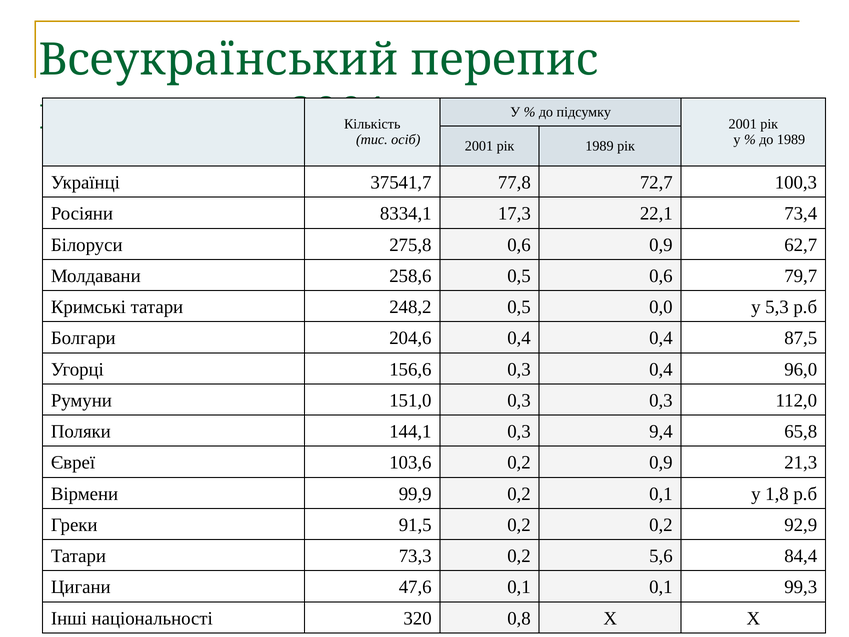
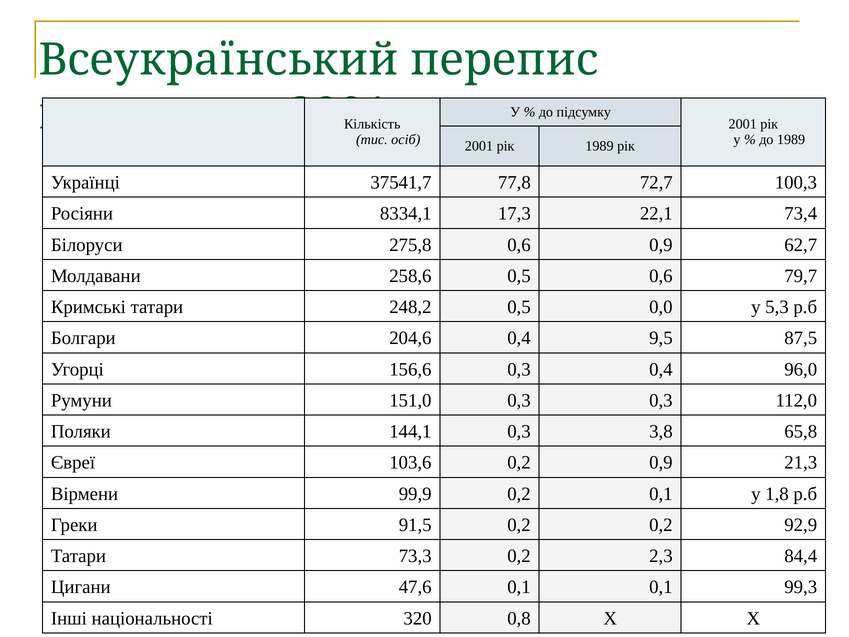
0,4 0,4: 0,4 -> 9,5
9,4: 9,4 -> 3,8
5,6: 5,6 -> 2,3
